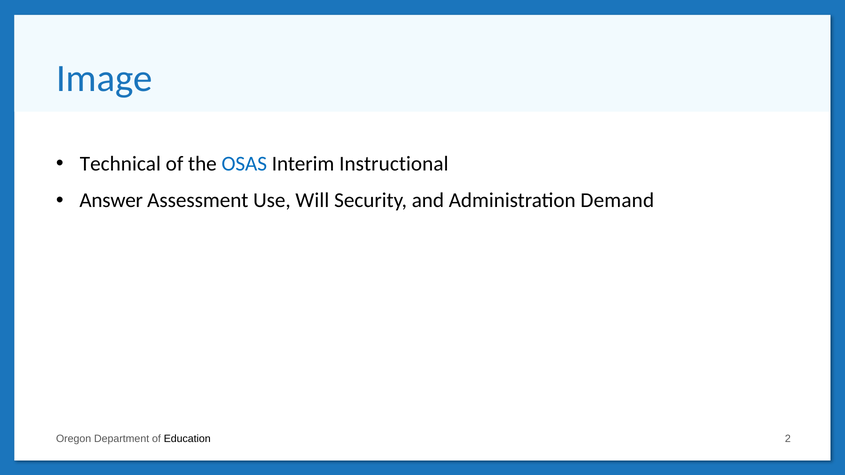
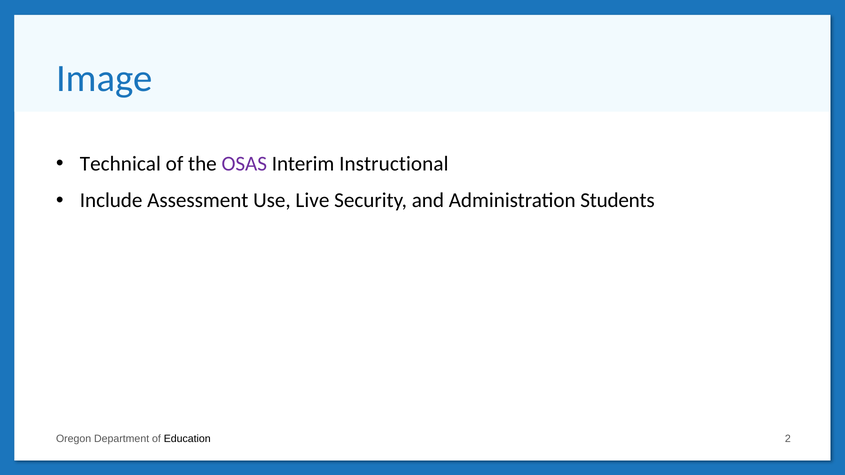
OSAS colour: blue -> purple
Answer: Answer -> Include
Will: Will -> Live
Demand: Demand -> Students
